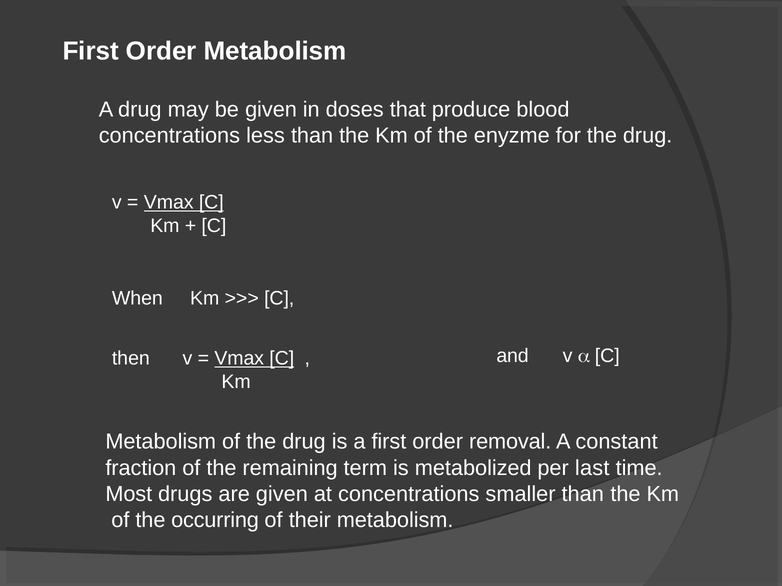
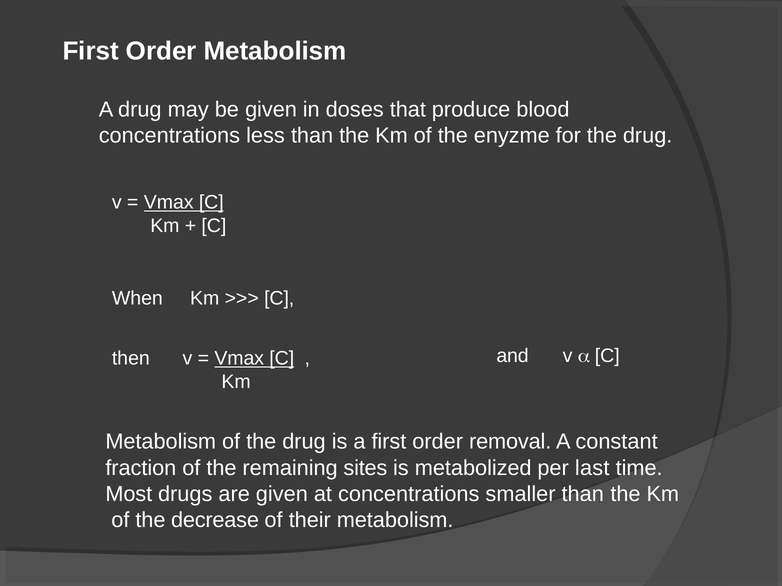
term: term -> sites
occurring: occurring -> decrease
